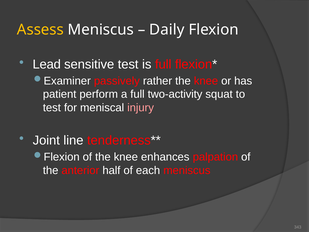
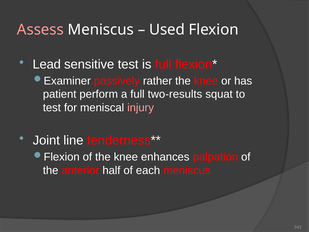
Assess colour: yellow -> pink
Daily: Daily -> Used
two-activity: two-activity -> two-results
